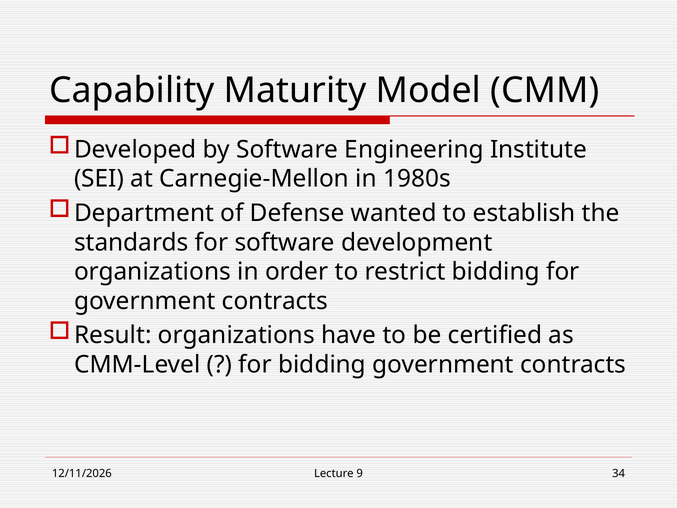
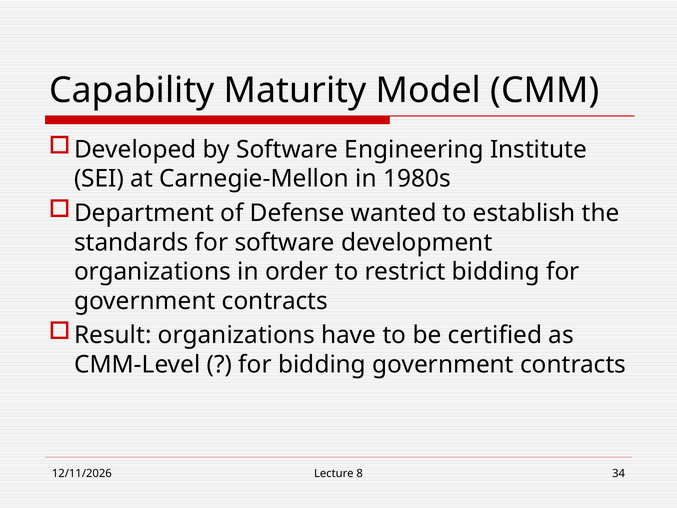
9: 9 -> 8
